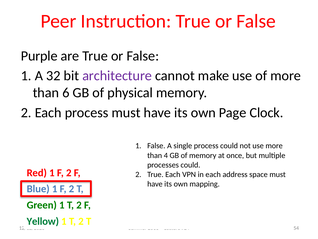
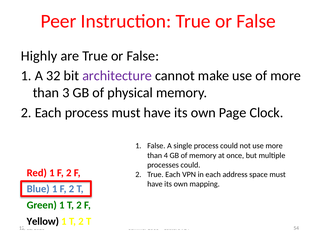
Purple: Purple -> Highly
6: 6 -> 3
Yellow colour: green -> black
